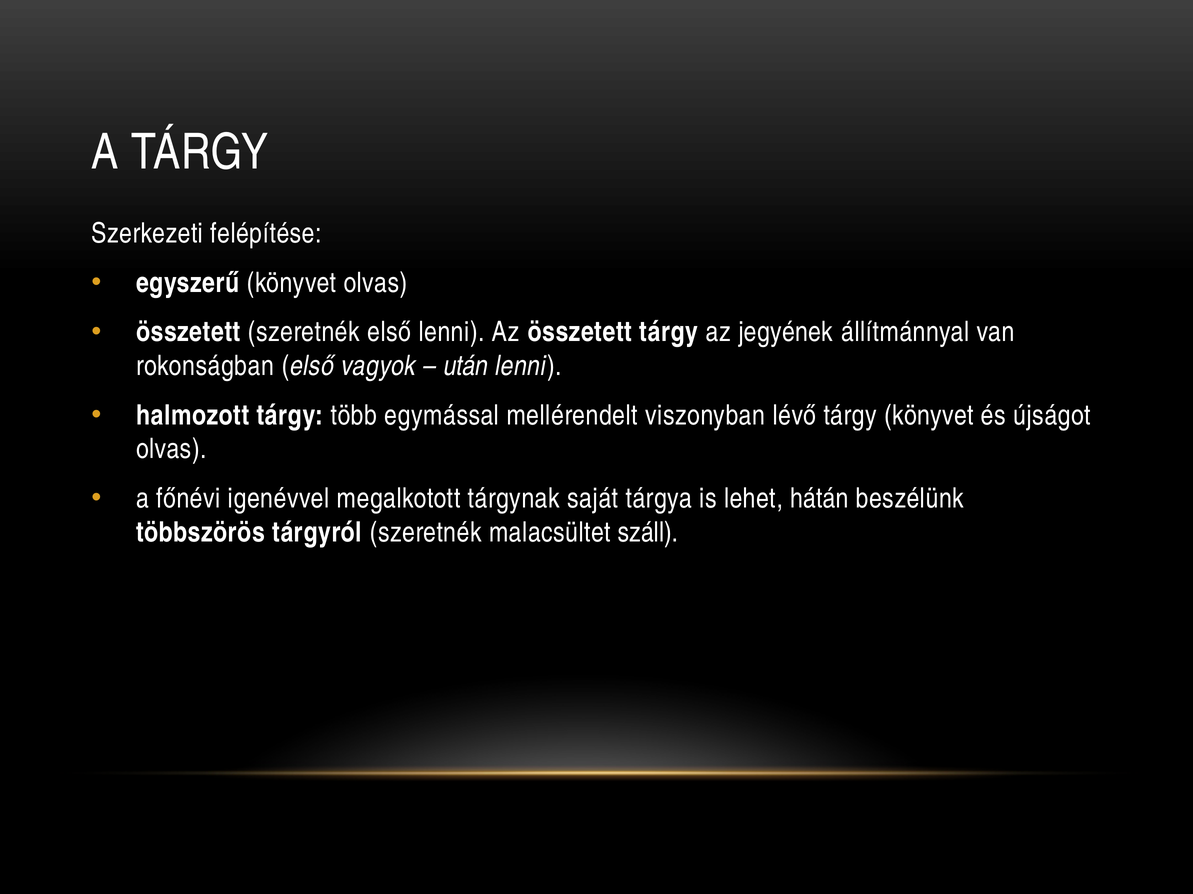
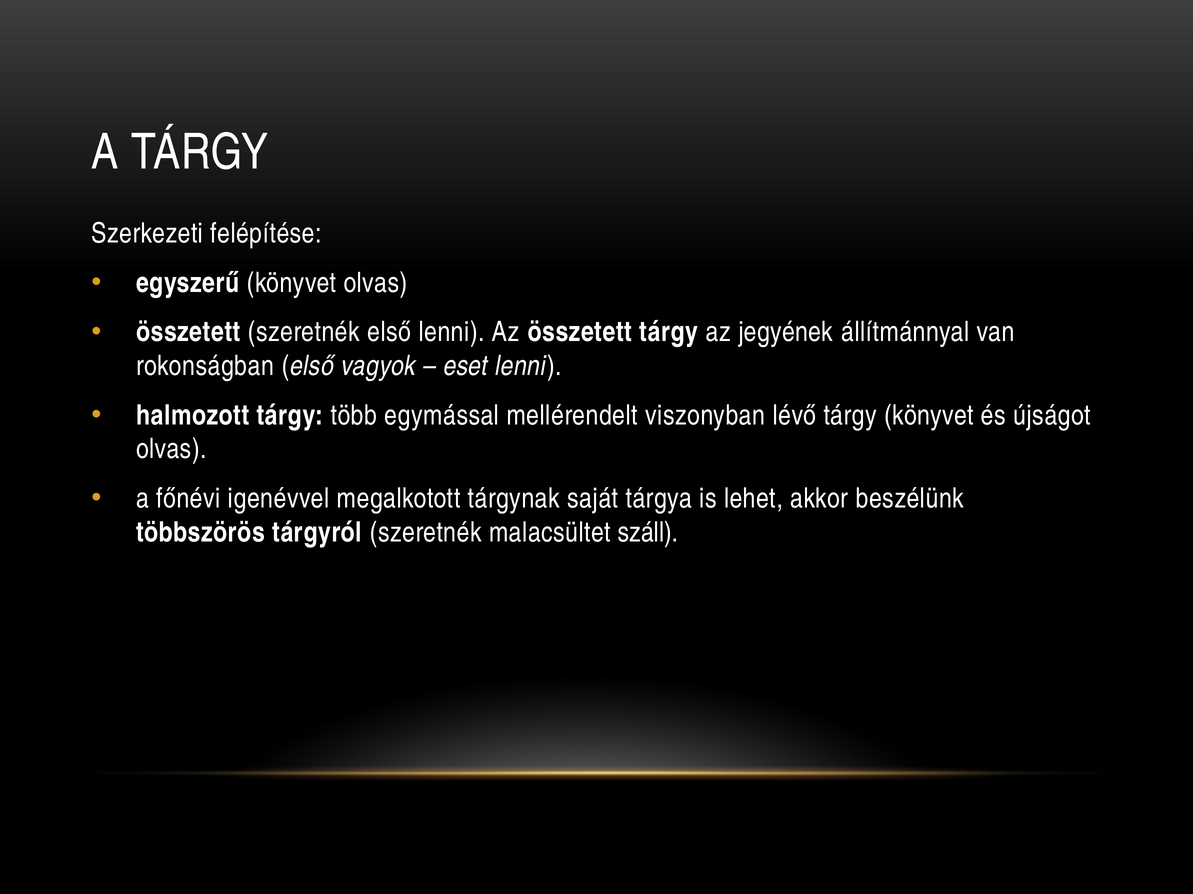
után: után -> eset
hátán: hátán -> akkor
